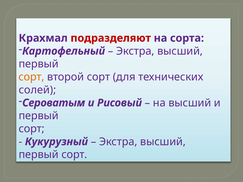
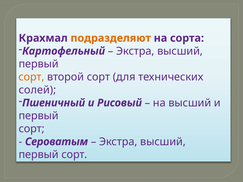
подразделяют colour: red -> orange
Сероватым: Сероватым -> Пшеничный
Кукурузный: Кукурузный -> Сероватым
